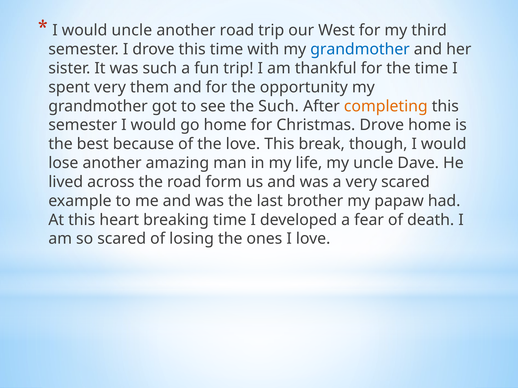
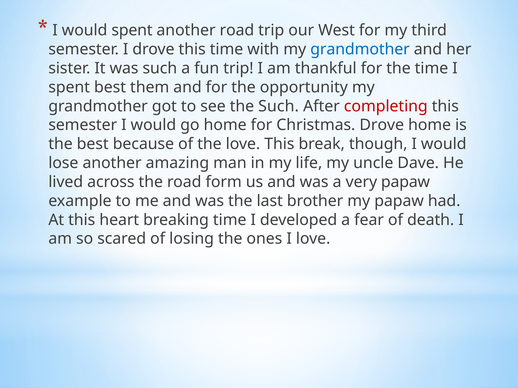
would uncle: uncle -> spent
spent very: very -> best
completing colour: orange -> red
very scared: scared -> papaw
